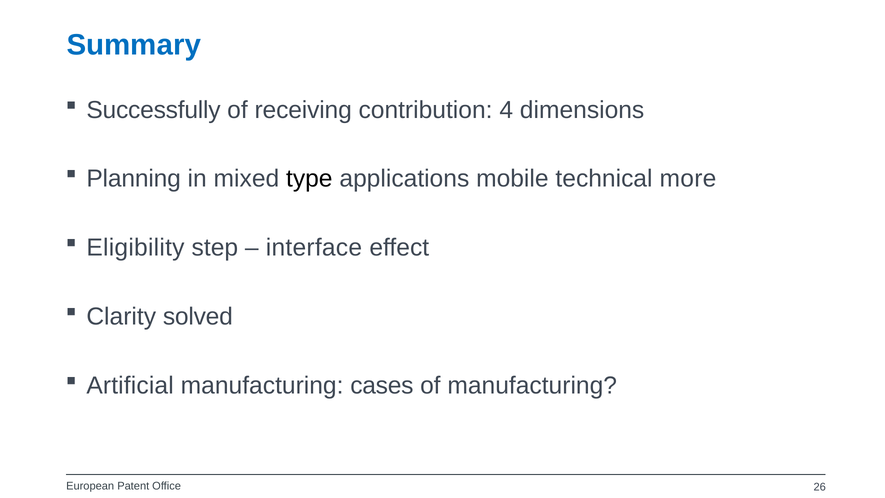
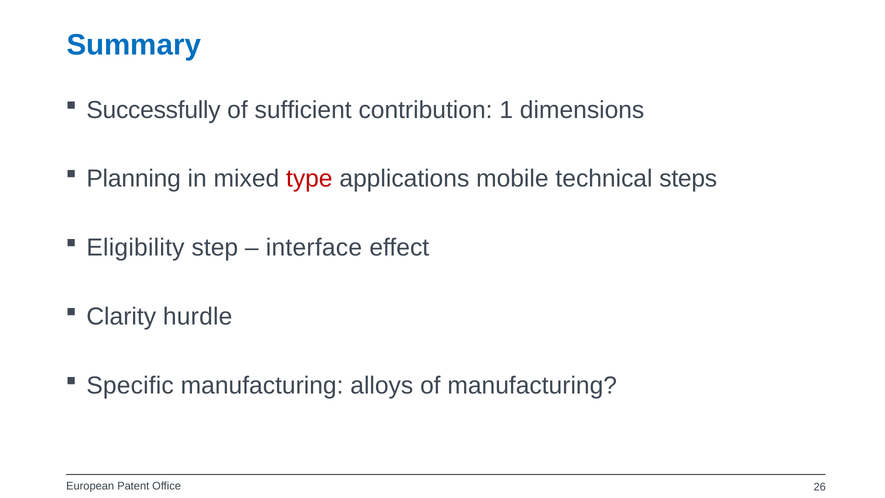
receiving: receiving -> sufficient
4: 4 -> 1
type colour: black -> red
more: more -> steps
solved: solved -> hurdle
Artificial: Artificial -> Specific
cases: cases -> alloys
